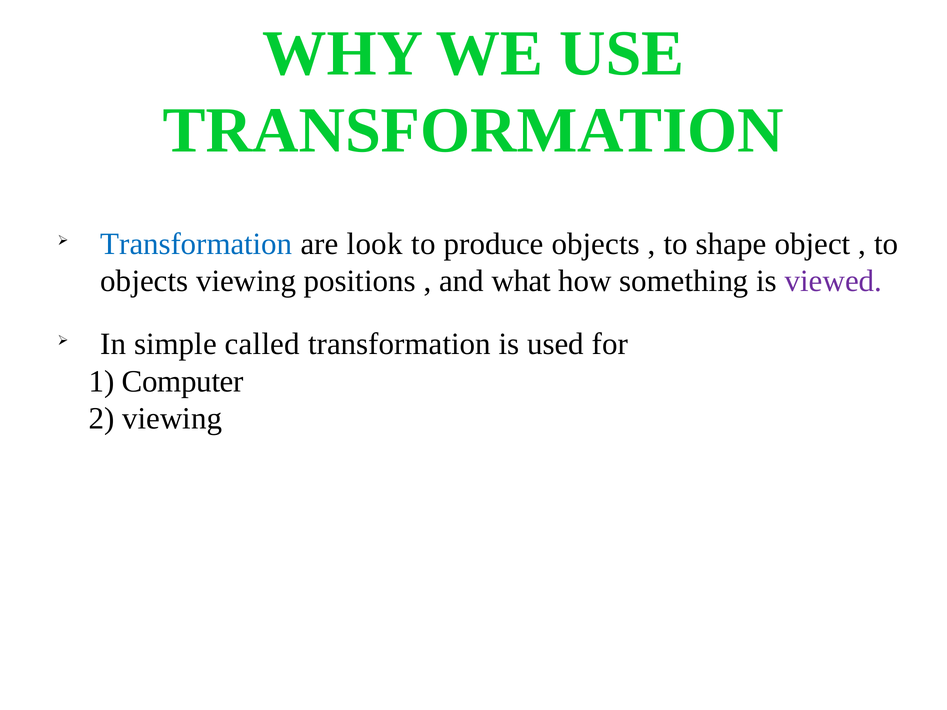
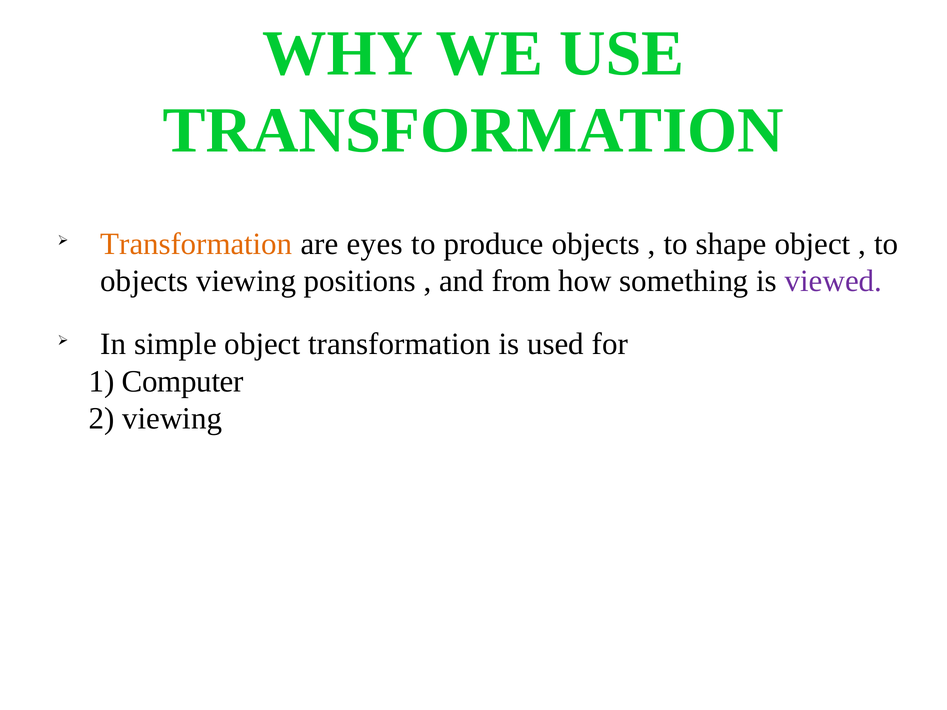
Transformation at (196, 244) colour: blue -> orange
look: look -> eyes
what: what -> from
simple called: called -> object
